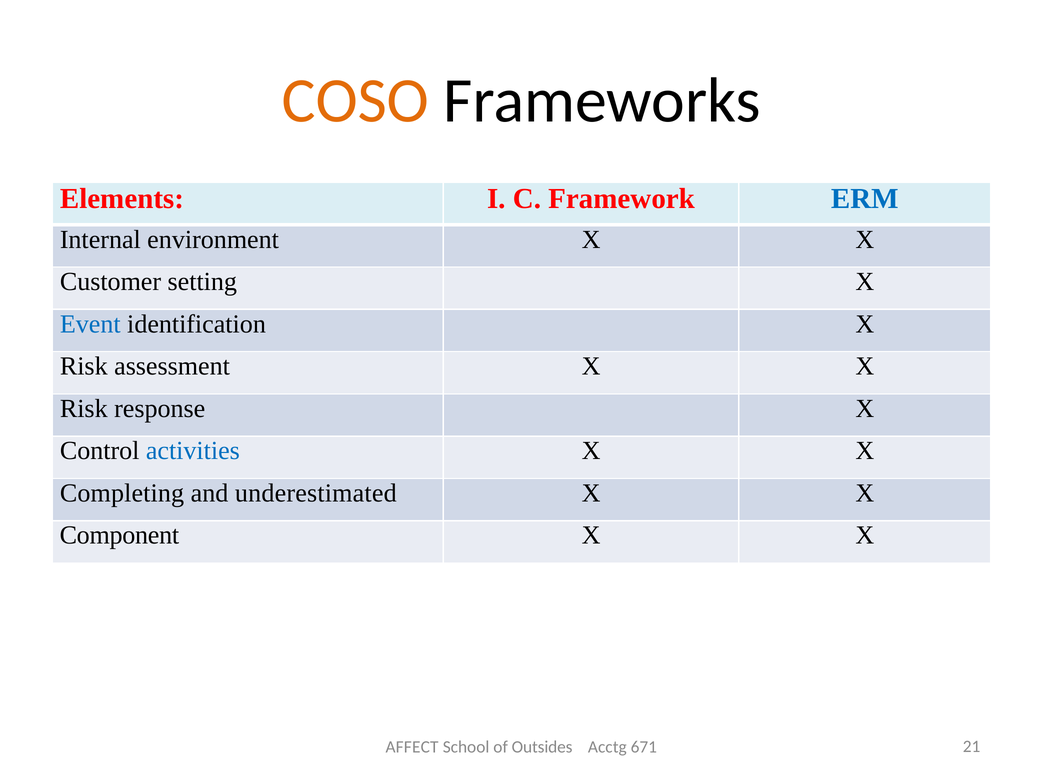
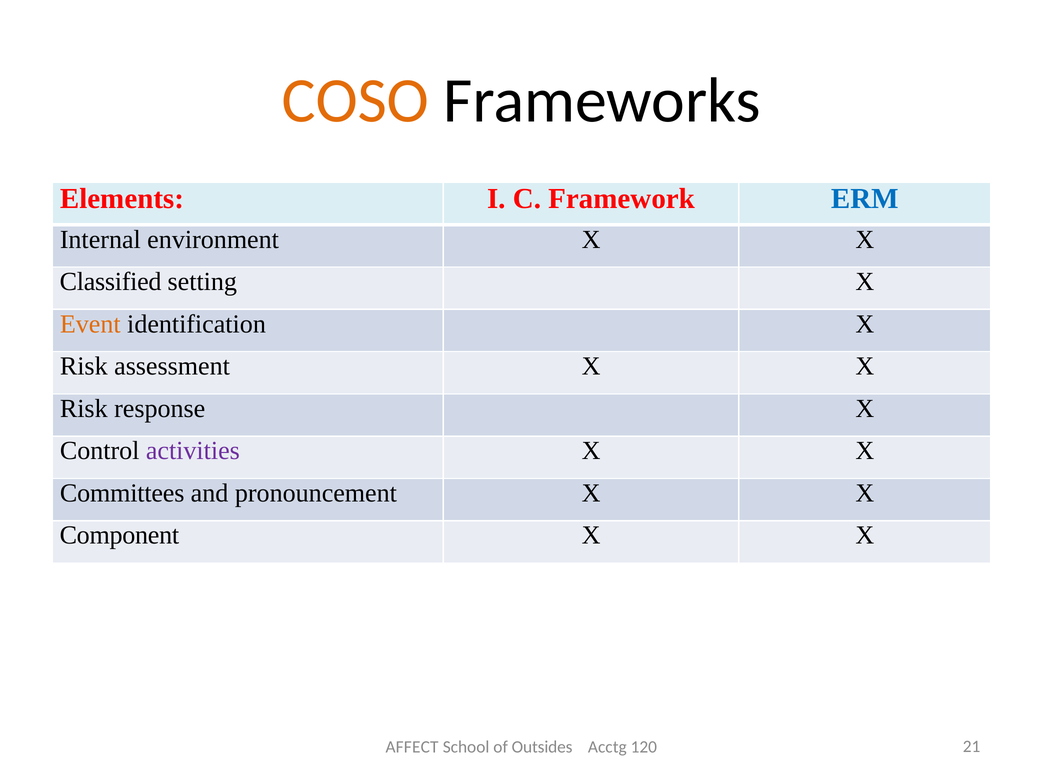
Customer: Customer -> Classified
Event colour: blue -> orange
activities colour: blue -> purple
Completing: Completing -> Committees
underestimated: underestimated -> pronouncement
671: 671 -> 120
